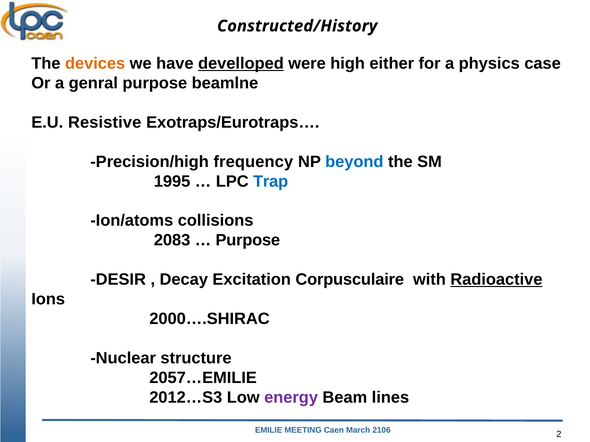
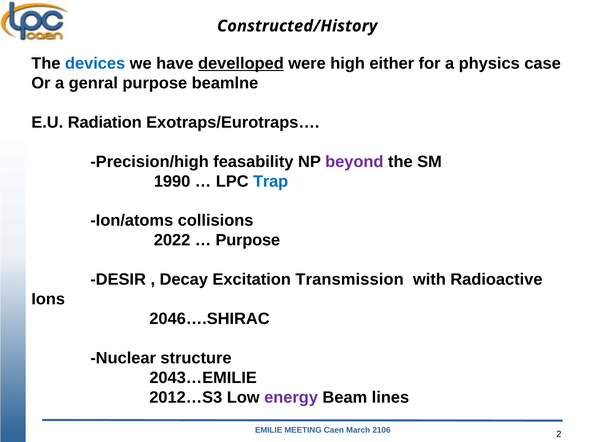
devices colour: orange -> blue
Resistive: Resistive -> Radiation
frequency: frequency -> feasability
beyond colour: blue -> purple
1995: 1995 -> 1990
2083: 2083 -> 2022
Corpusculaire: Corpusculaire -> Transmission
Radioactive underline: present -> none
2000….SHIRAC: 2000….SHIRAC -> 2046….SHIRAC
2057…EMILIE: 2057…EMILIE -> 2043…EMILIE
